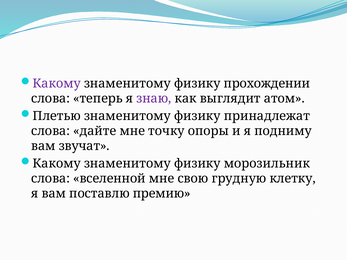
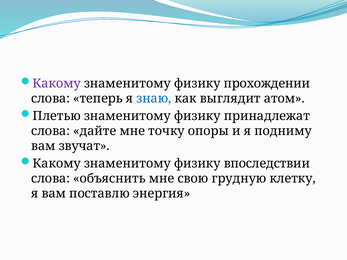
знаю colour: purple -> blue
морозильник: морозильник -> впоследствии
вселенной: вселенной -> объяснить
премию: премию -> энергия
